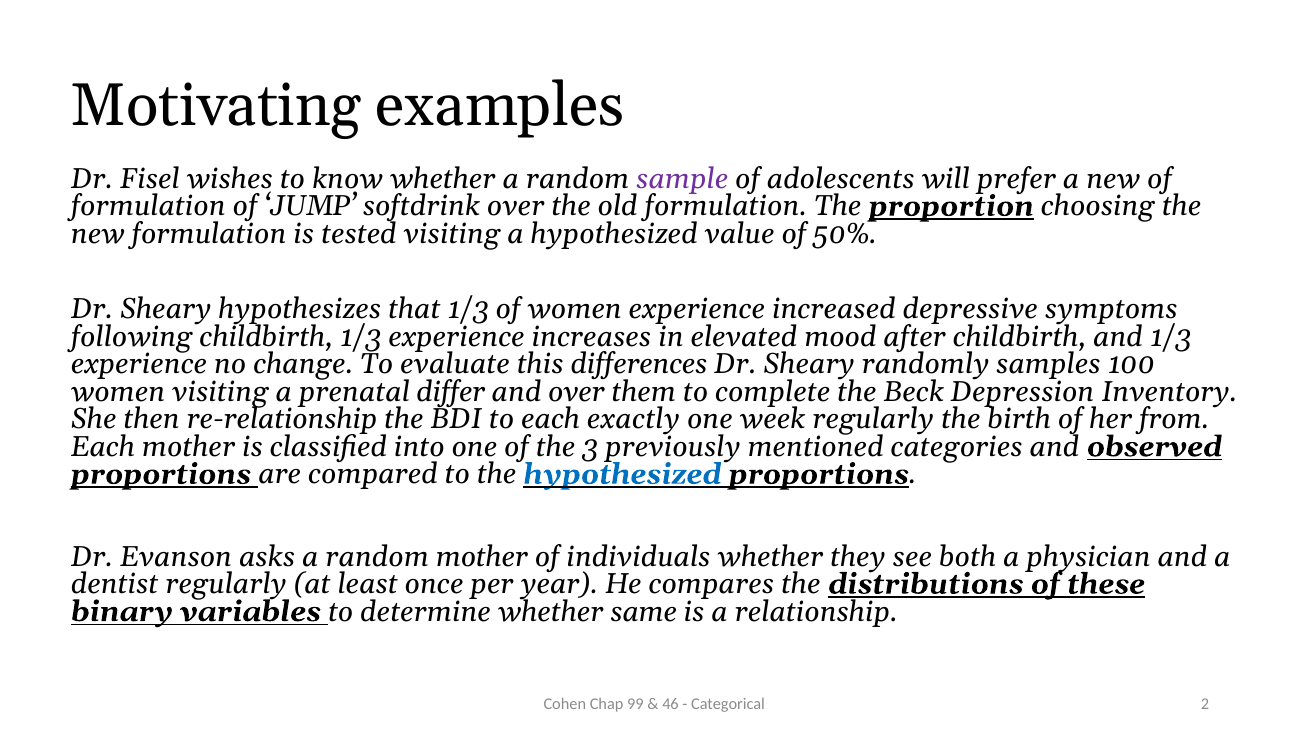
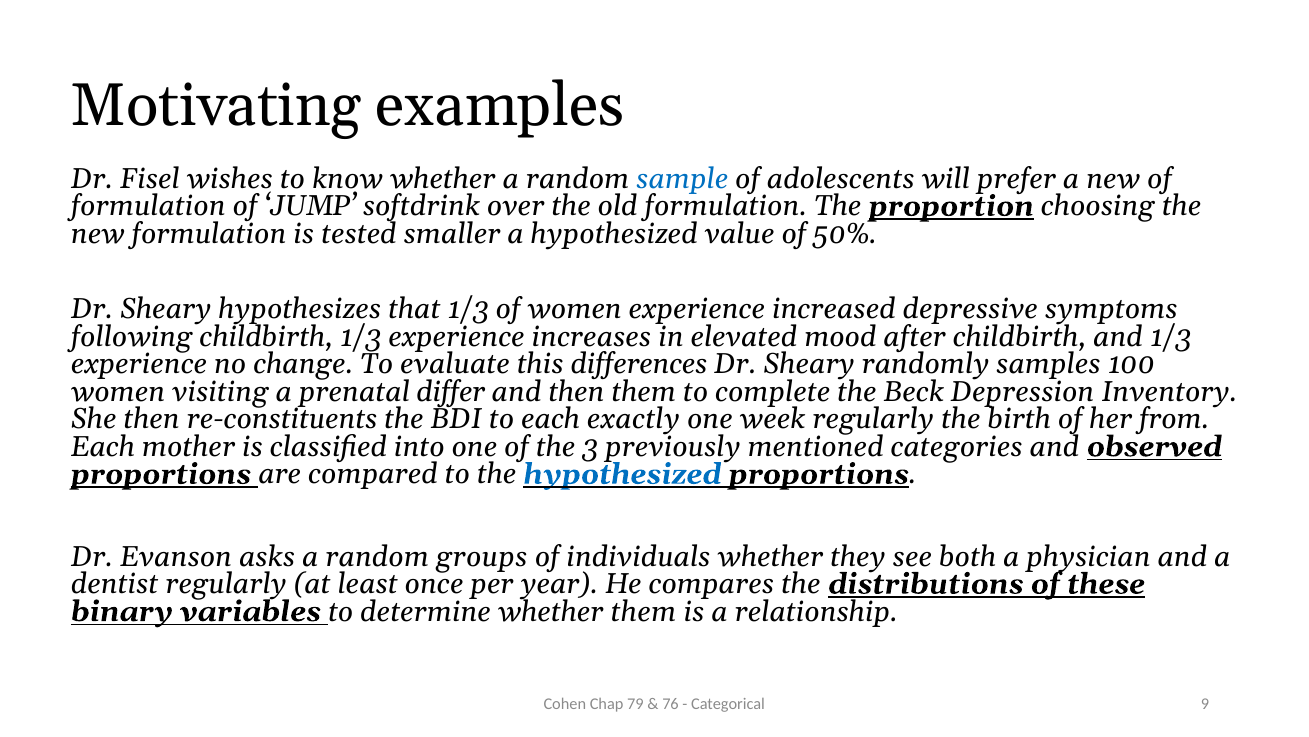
sample colour: purple -> blue
tested visiting: visiting -> smaller
and over: over -> then
re-relationship: re-relationship -> re-constituents
random mother: mother -> groups
whether same: same -> them
99: 99 -> 79
46: 46 -> 76
2: 2 -> 9
